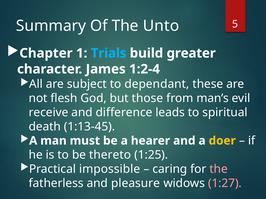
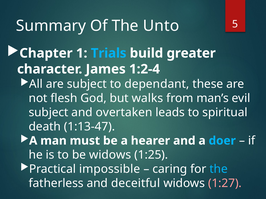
those: those -> walks
receive at (49, 113): receive -> subject
difference: difference -> overtaken
1:13-45: 1:13-45 -> 1:13-47
doer colour: yellow -> light blue
be thereto: thereto -> widows
the at (219, 169) colour: pink -> light blue
pleasure: pleasure -> deceitful
